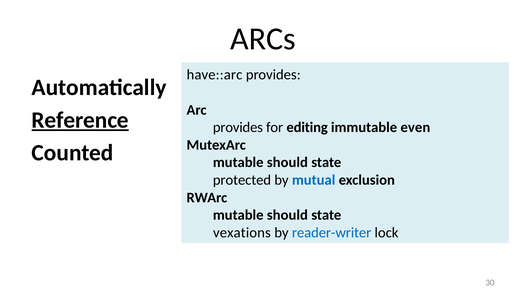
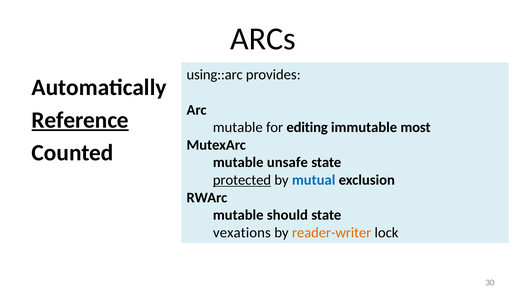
have::arc: have::arc -> using::arc
provides at (238, 127): provides -> mutable
even: even -> most
should at (287, 162): should -> unsafe
protected underline: none -> present
reader-writer colour: blue -> orange
